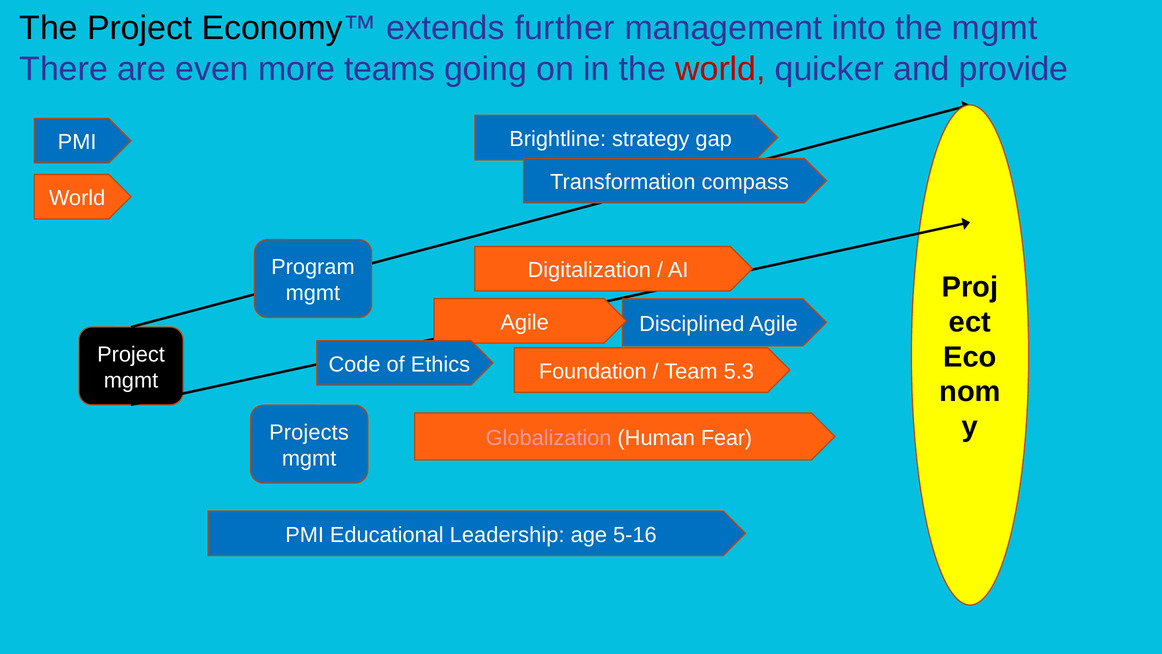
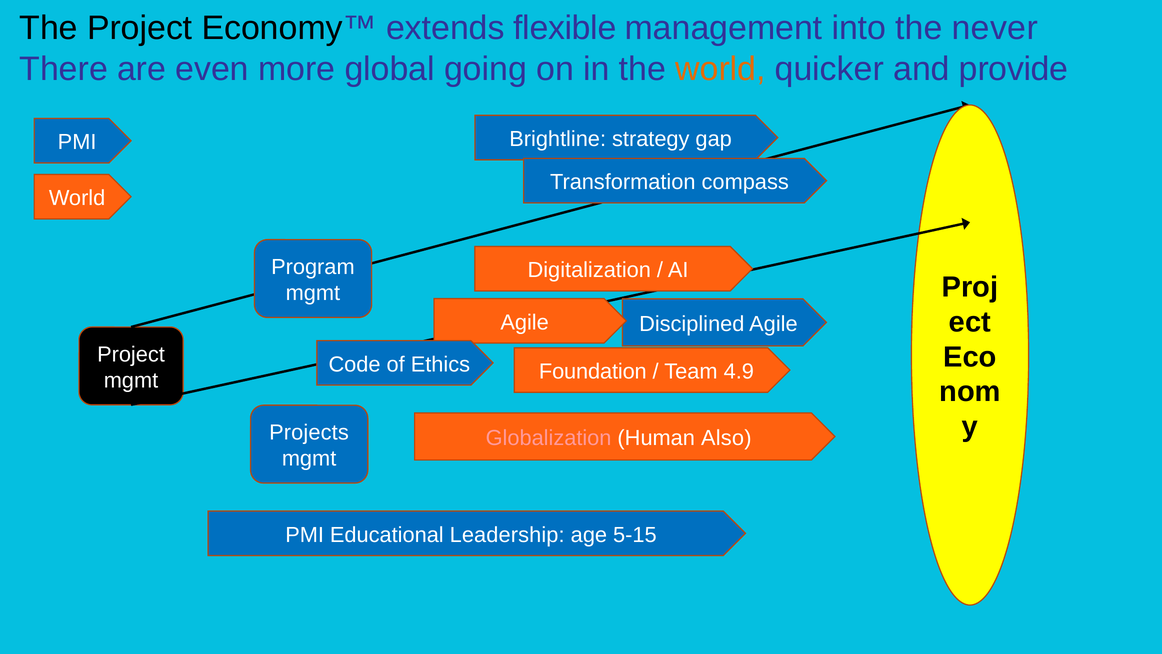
further: further -> flexible
the mgmt: mgmt -> never
teams: teams -> global
world at (720, 69) colour: red -> orange
5.3: 5.3 -> 4.9
Fear: Fear -> Also
5-16: 5-16 -> 5-15
